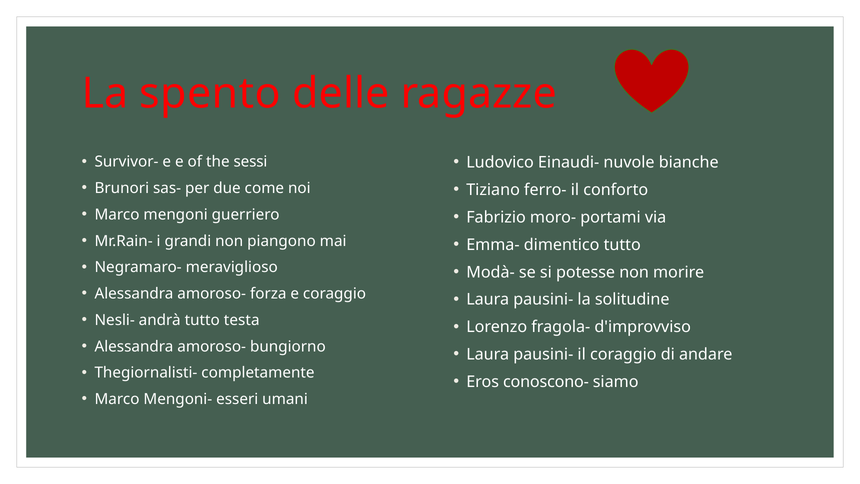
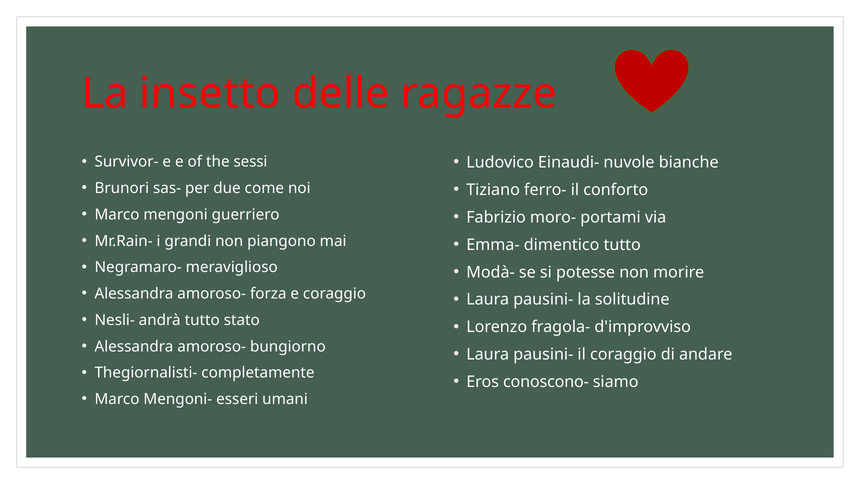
spento: spento -> insetto
testa: testa -> stato
